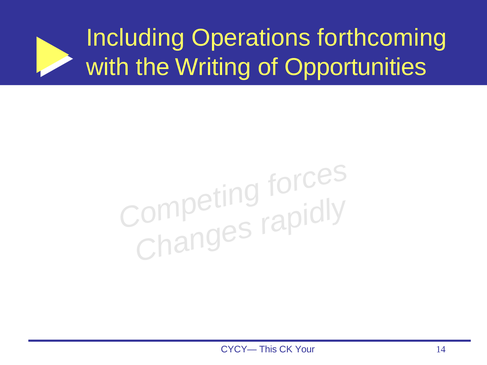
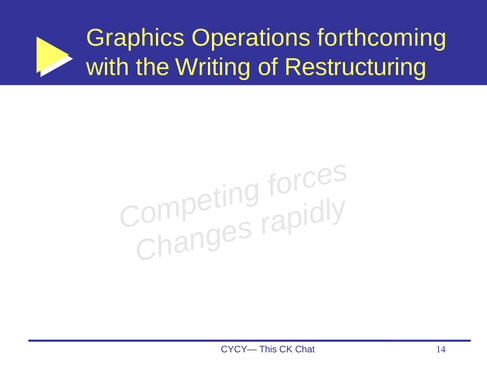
Including: Including -> Graphics
Opportunities: Opportunities -> Restructuring
Your: Your -> Chat
